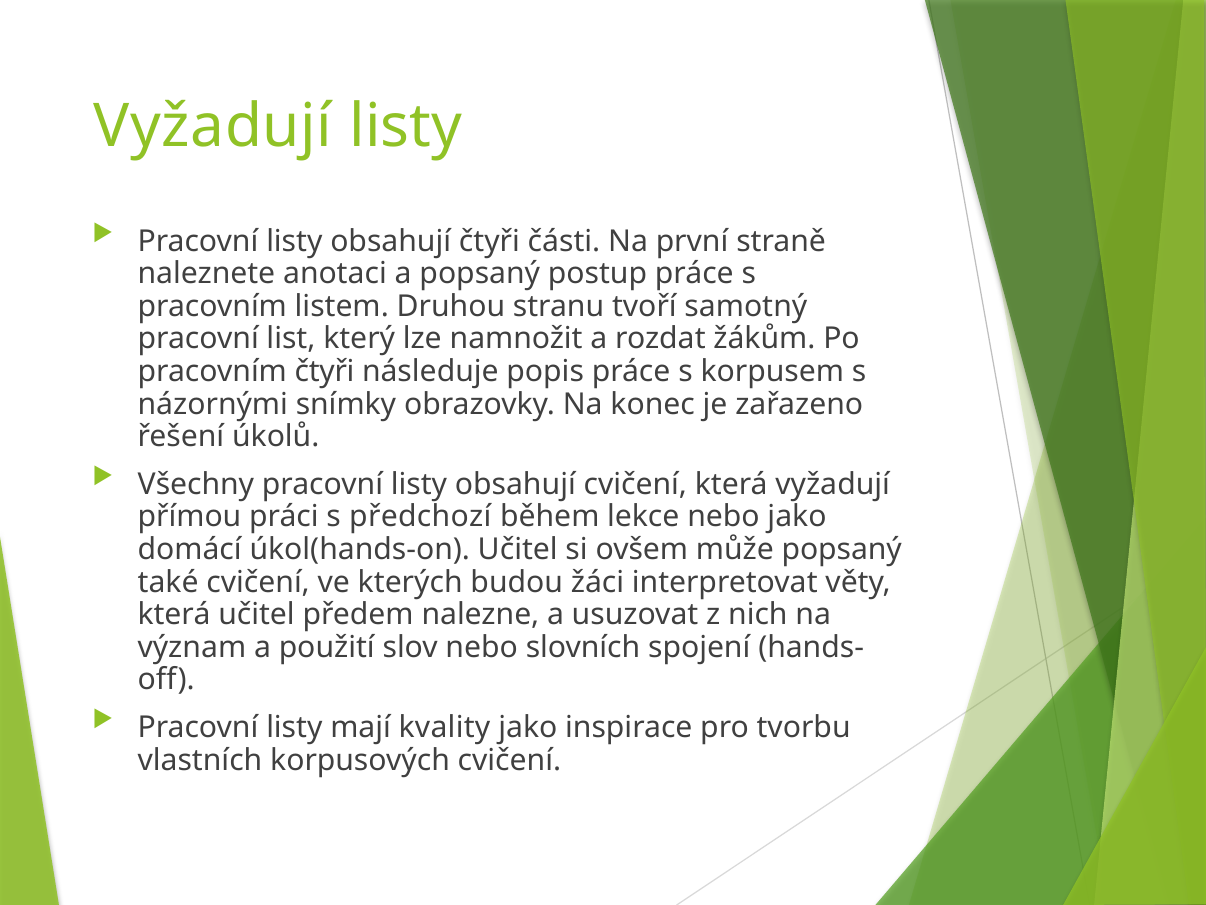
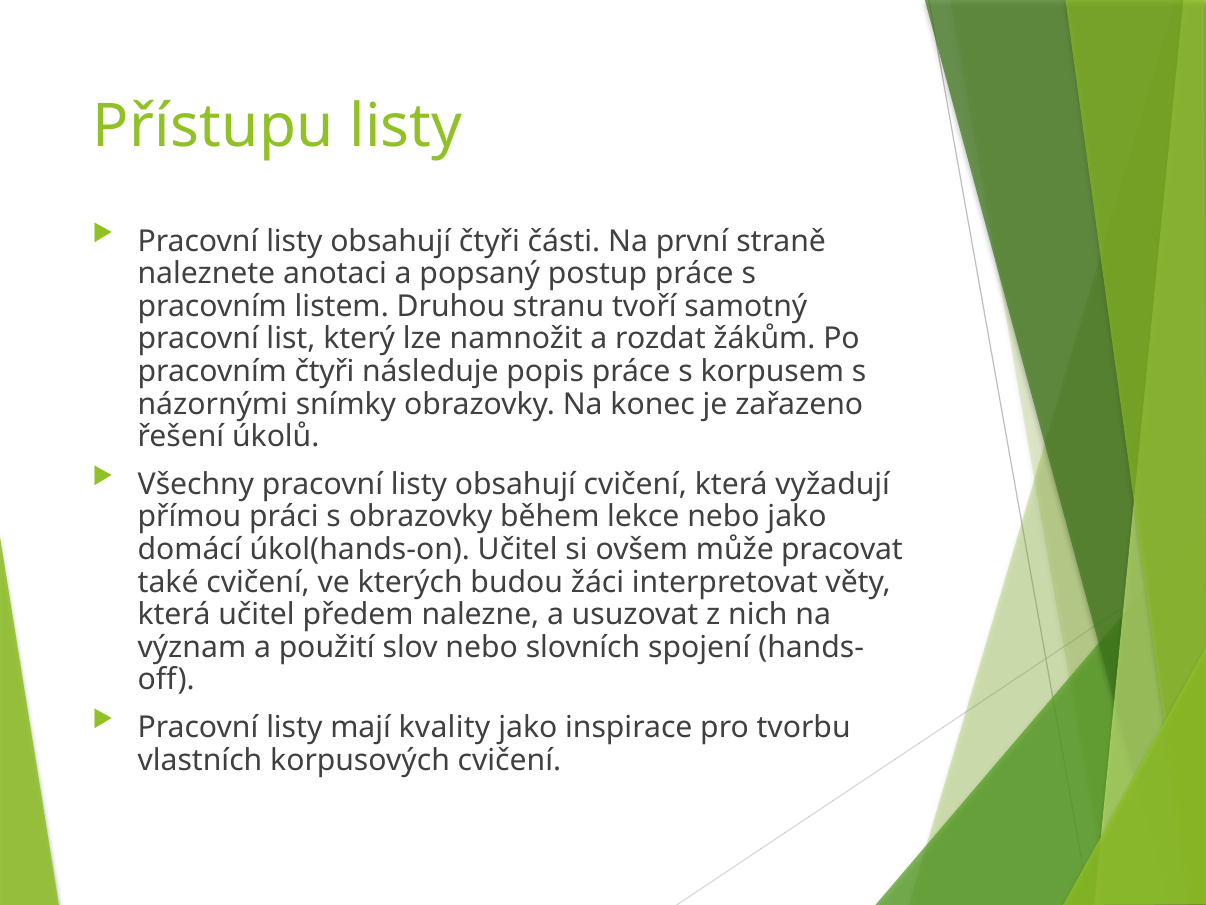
Vyžadují at (213, 127): Vyžadují -> Přístupu
s předchozí: předchozí -> obrazovky
může popsaný: popsaný -> pracovat
